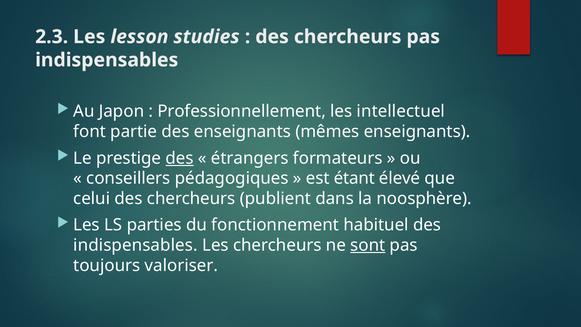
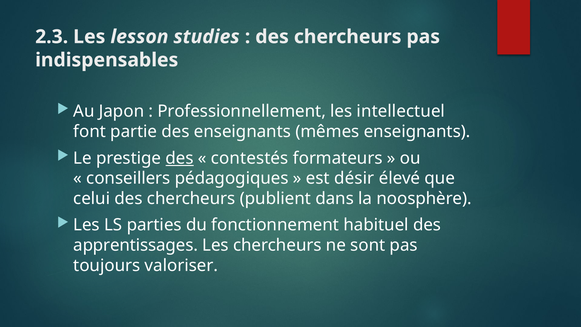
étrangers: étrangers -> contestés
étant: étant -> désir
indispensables at (136, 245): indispensables -> apprentissages
sont underline: present -> none
